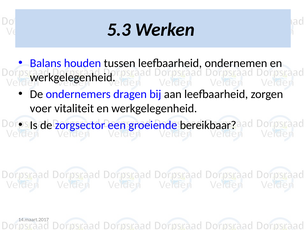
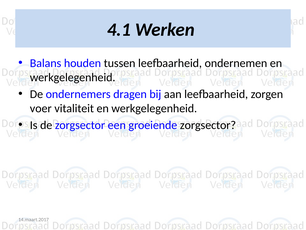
5.3: 5.3 -> 4.1
groeiende bereikbaar: bereikbaar -> zorgsector
